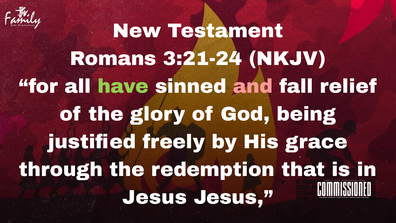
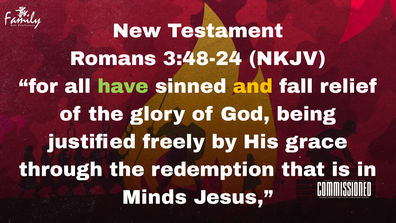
3:21-24: 3:21-24 -> 3:48-24
and colour: pink -> yellow
Jesus at (155, 197): Jesus -> Minds
